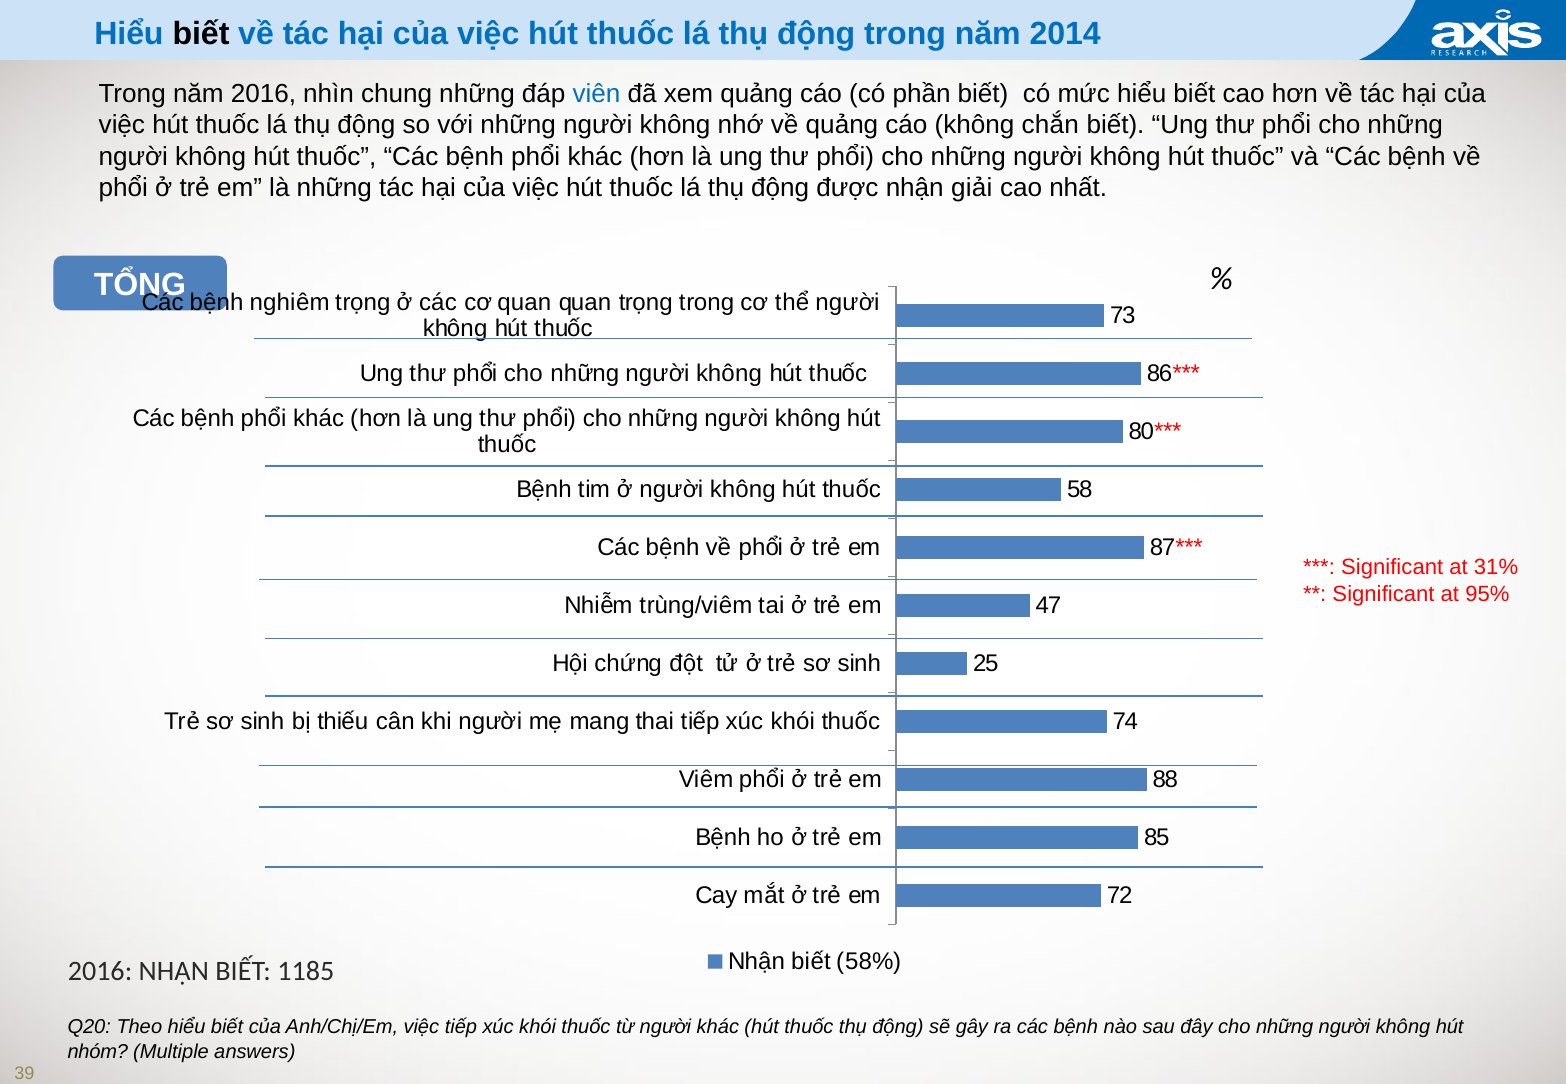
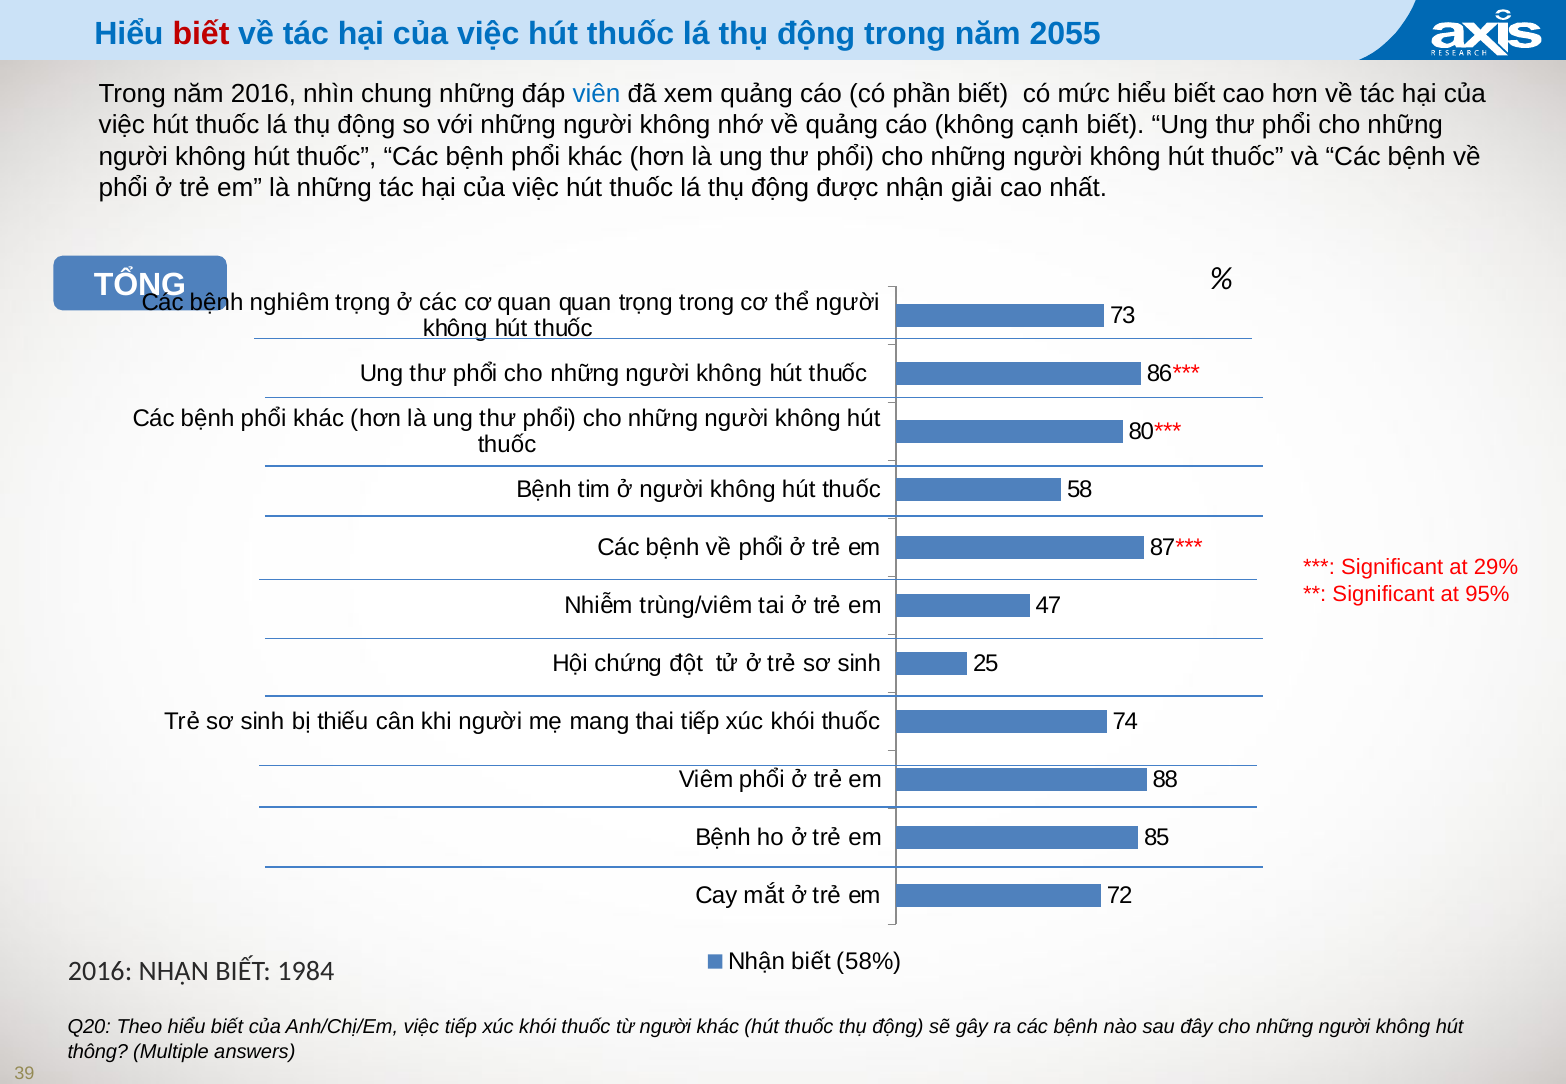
biết at (201, 34) colour: black -> red
2014: 2014 -> 2055
chắn: chắn -> cạnh
31%: 31% -> 29%
1185: 1185 -> 1984
nhóm: nhóm -> thông
